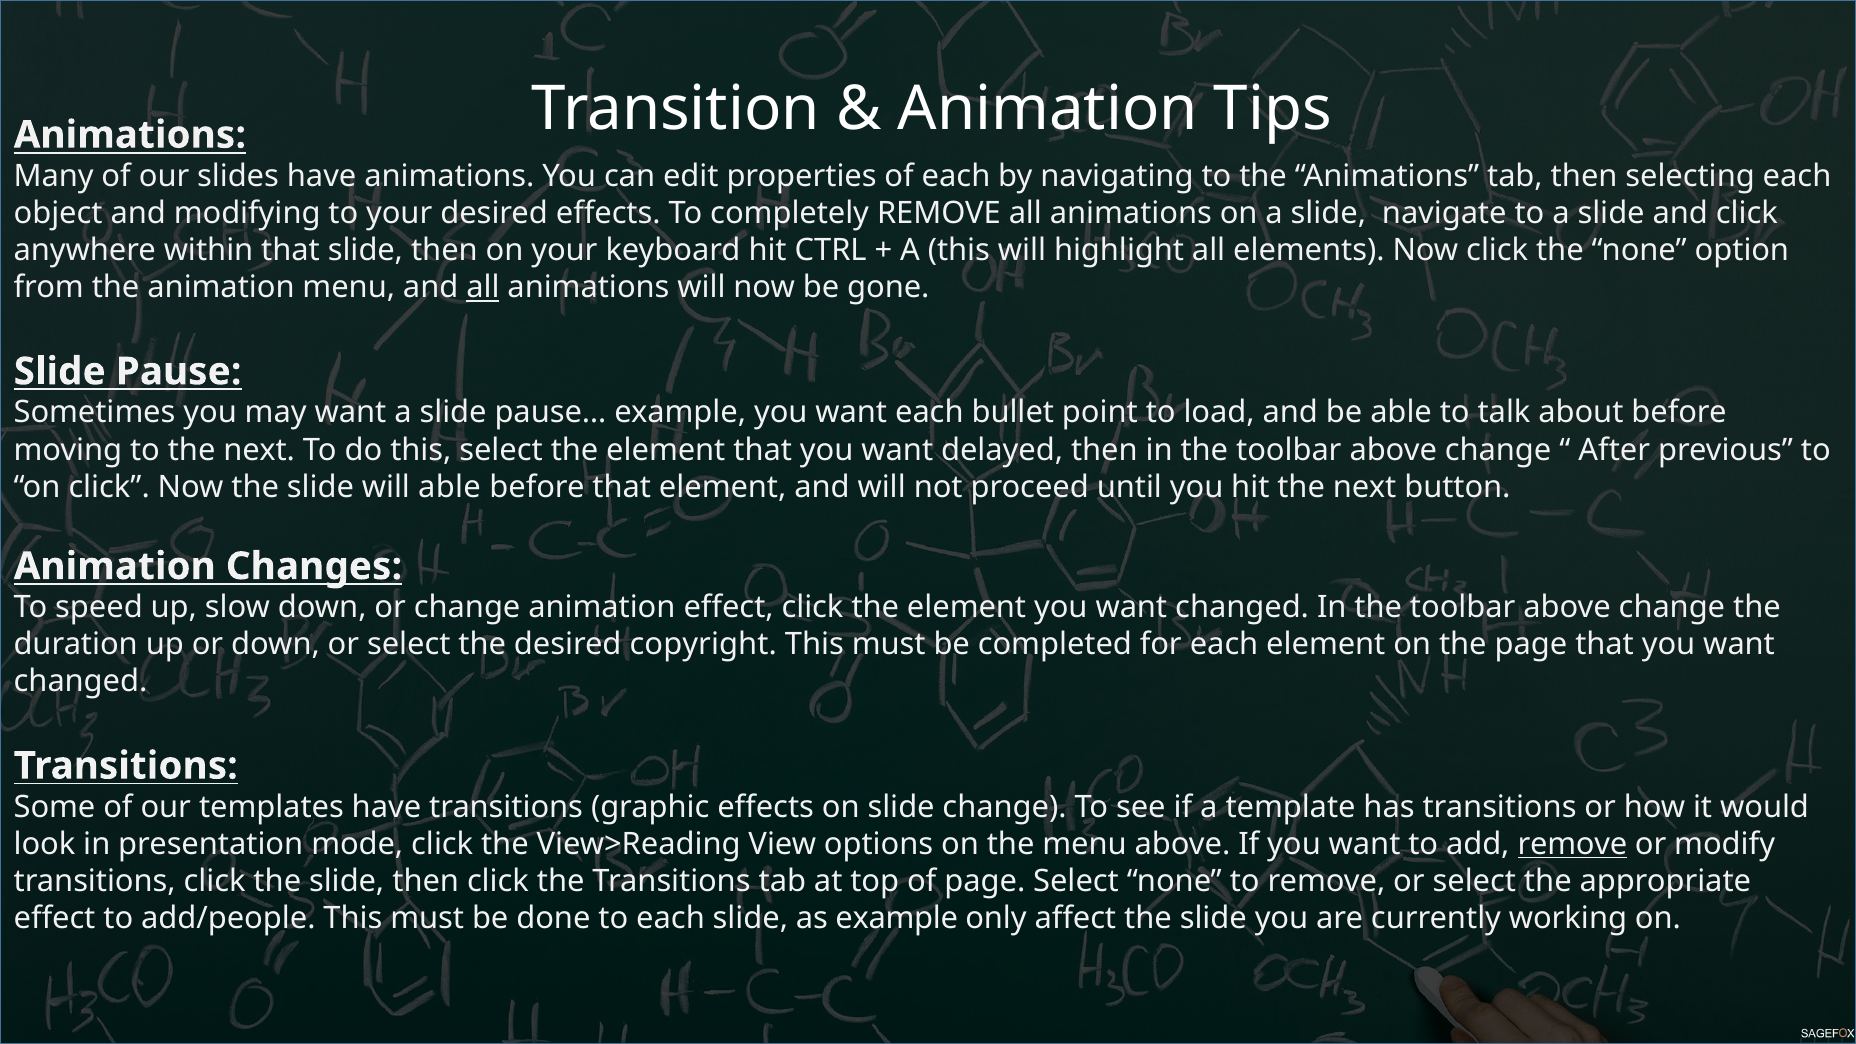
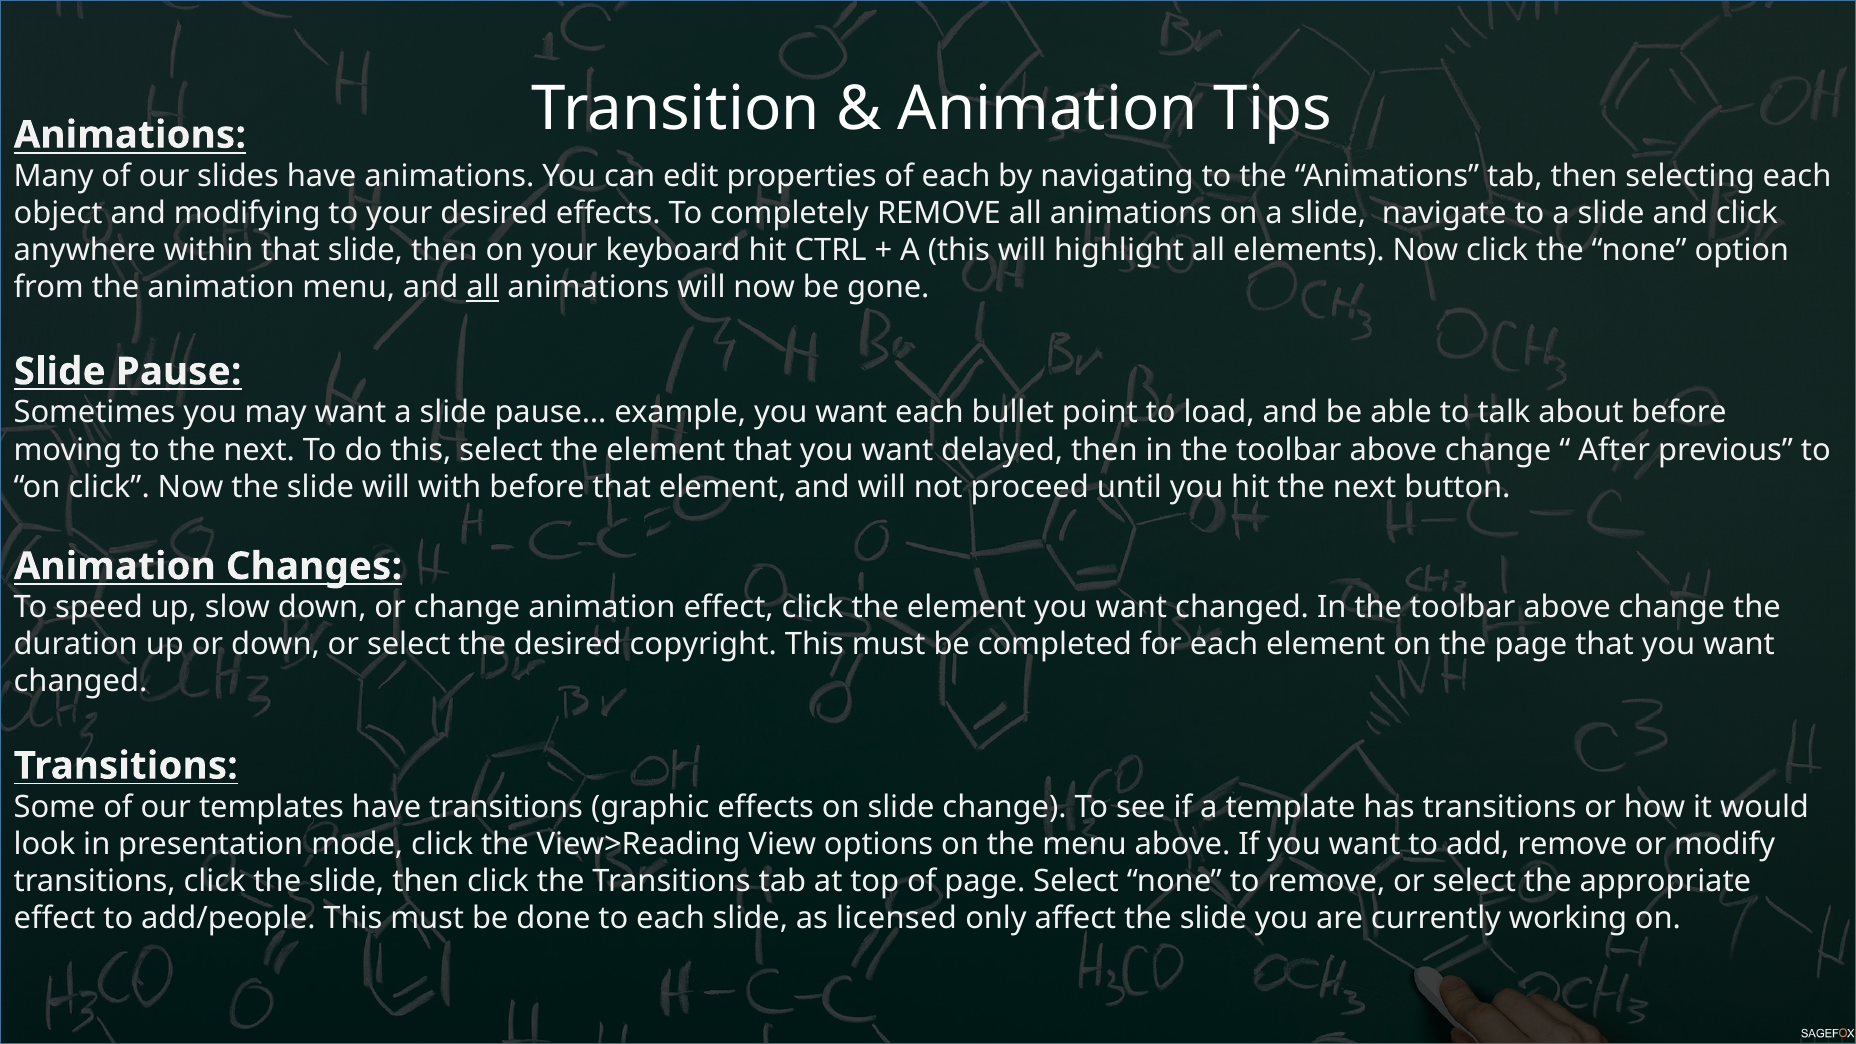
will able: able -> with
remove at (1572, 844) underline: present -> none
as example: example -> licensed
